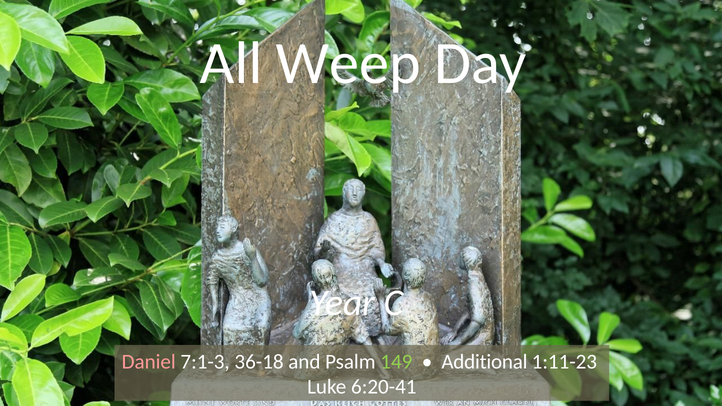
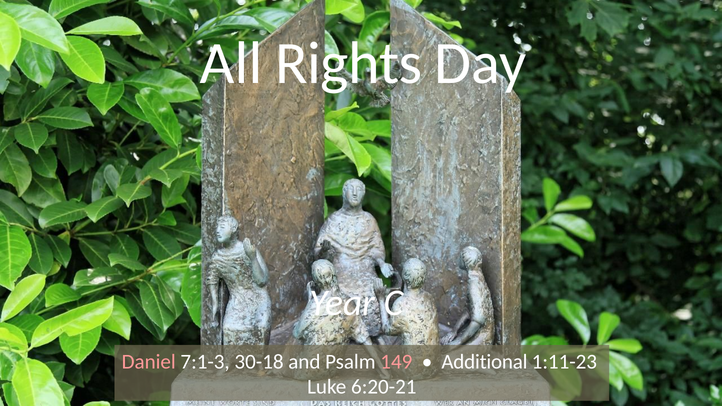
Weep: Weep -> Rights
36-18: 36-18 -> 30-18
149 colour: light green -> pink
6:20-41: 6:20-41 -> 6:20-21
